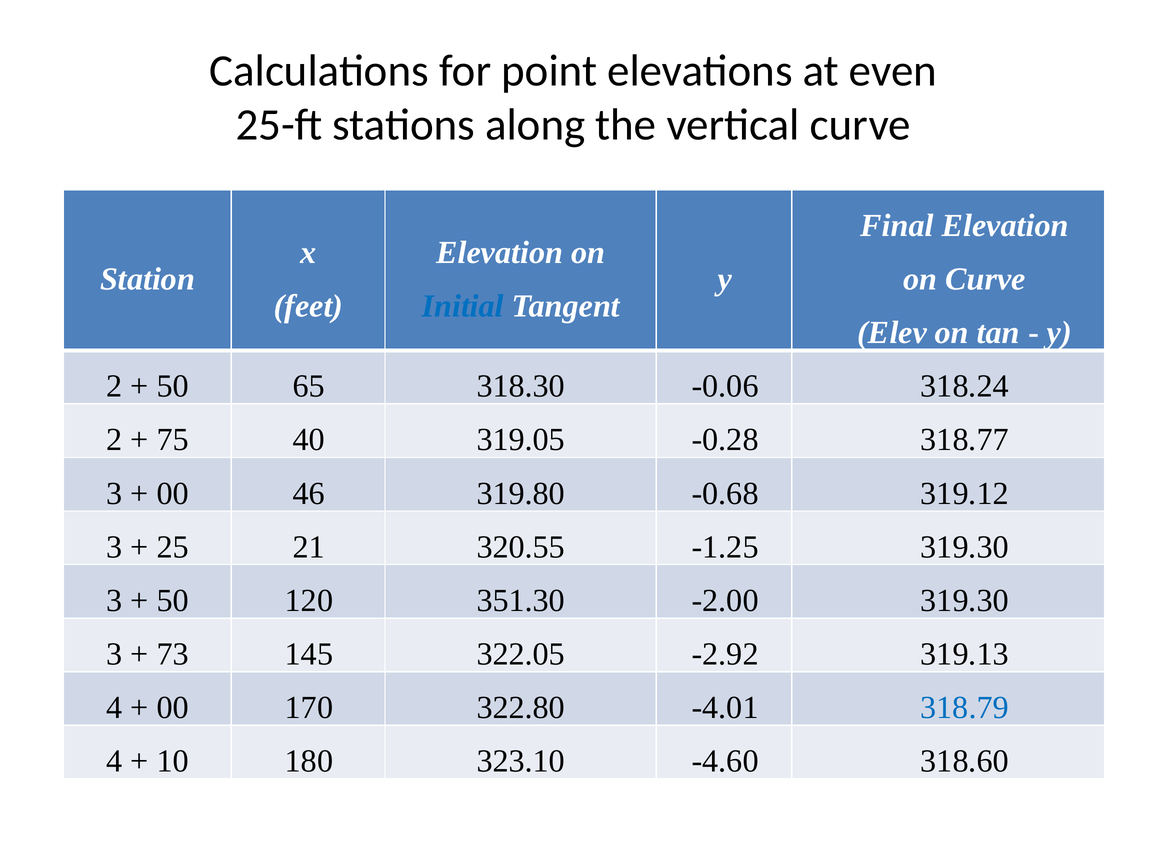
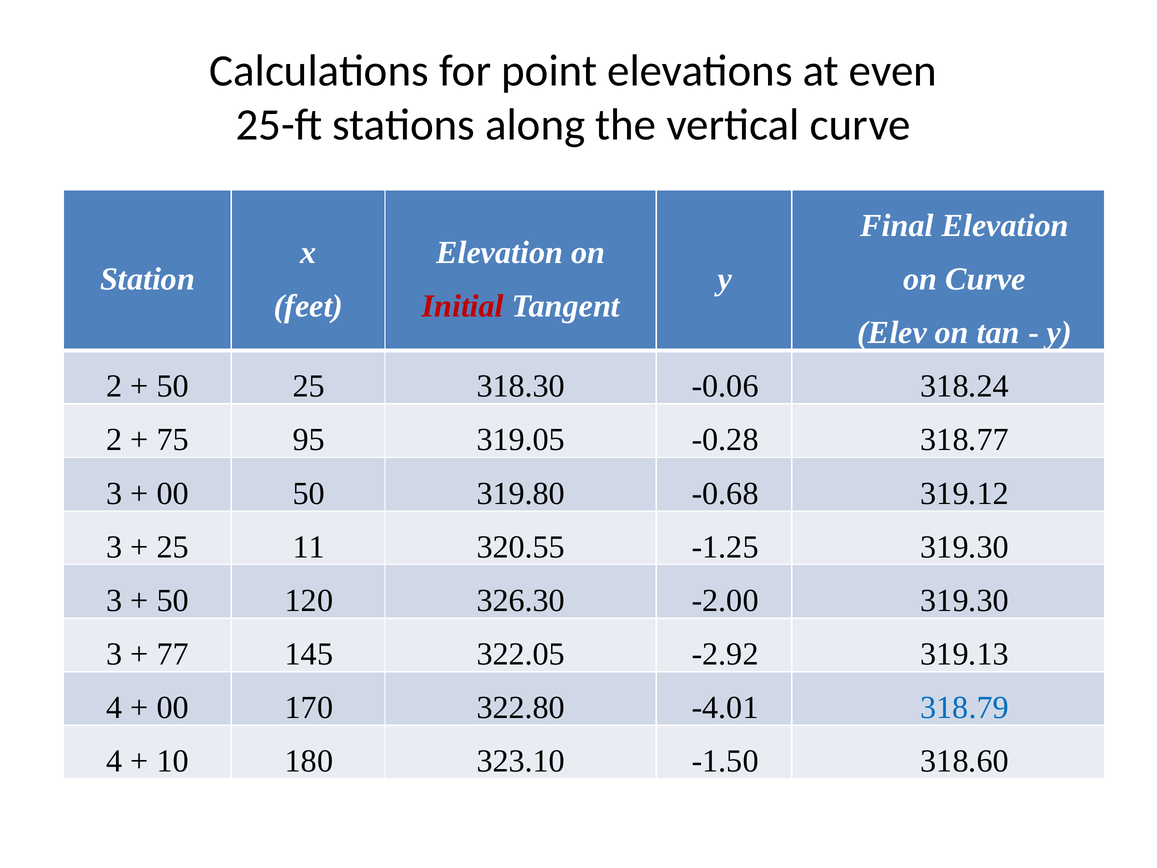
Initial colour: blue -> red
50 65: 65 -> 25
40: 40 -> 95
00 46: 46 -> 50
21: 21 -> 11
351.30: 351.30 -> 326.30
73: 73 -> 77
-4.60: -4.60 -> -1.50
